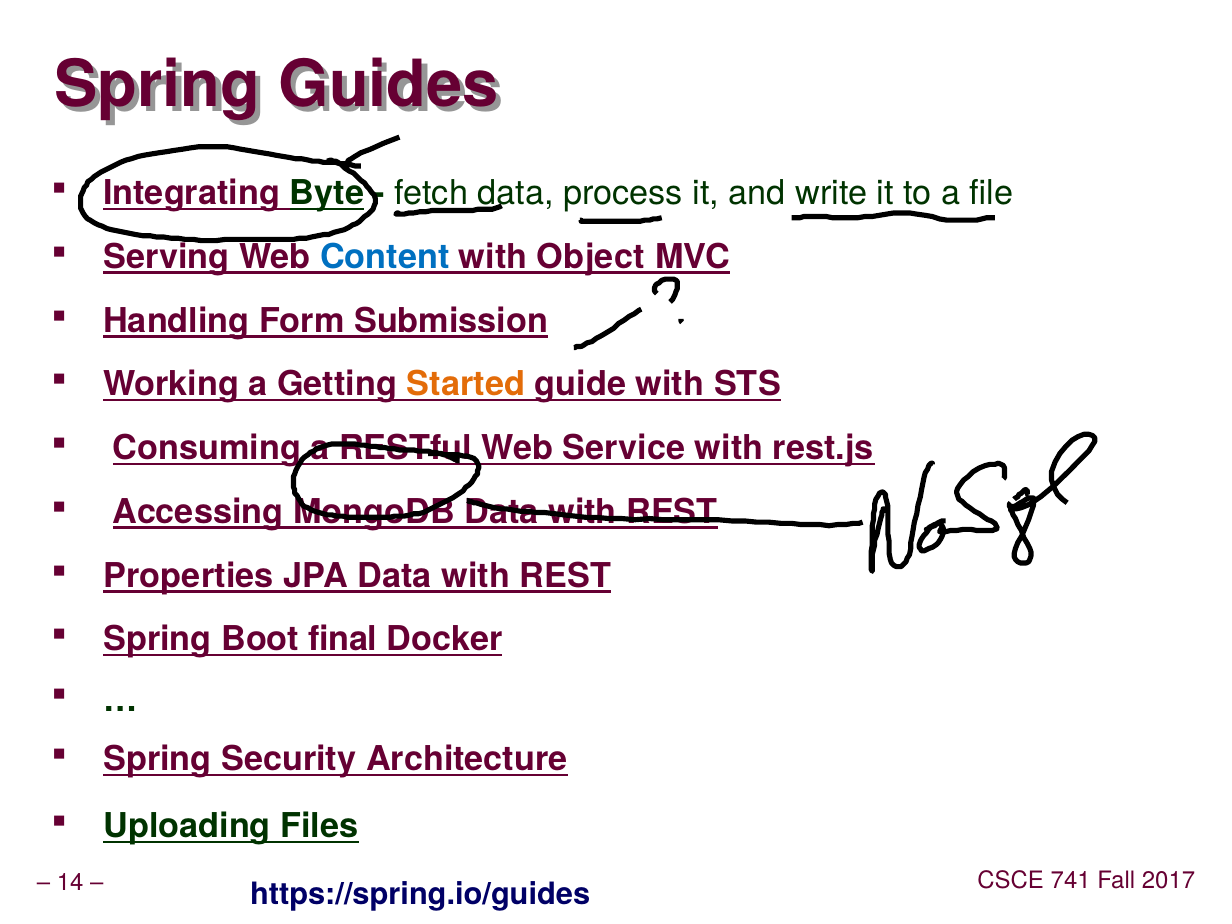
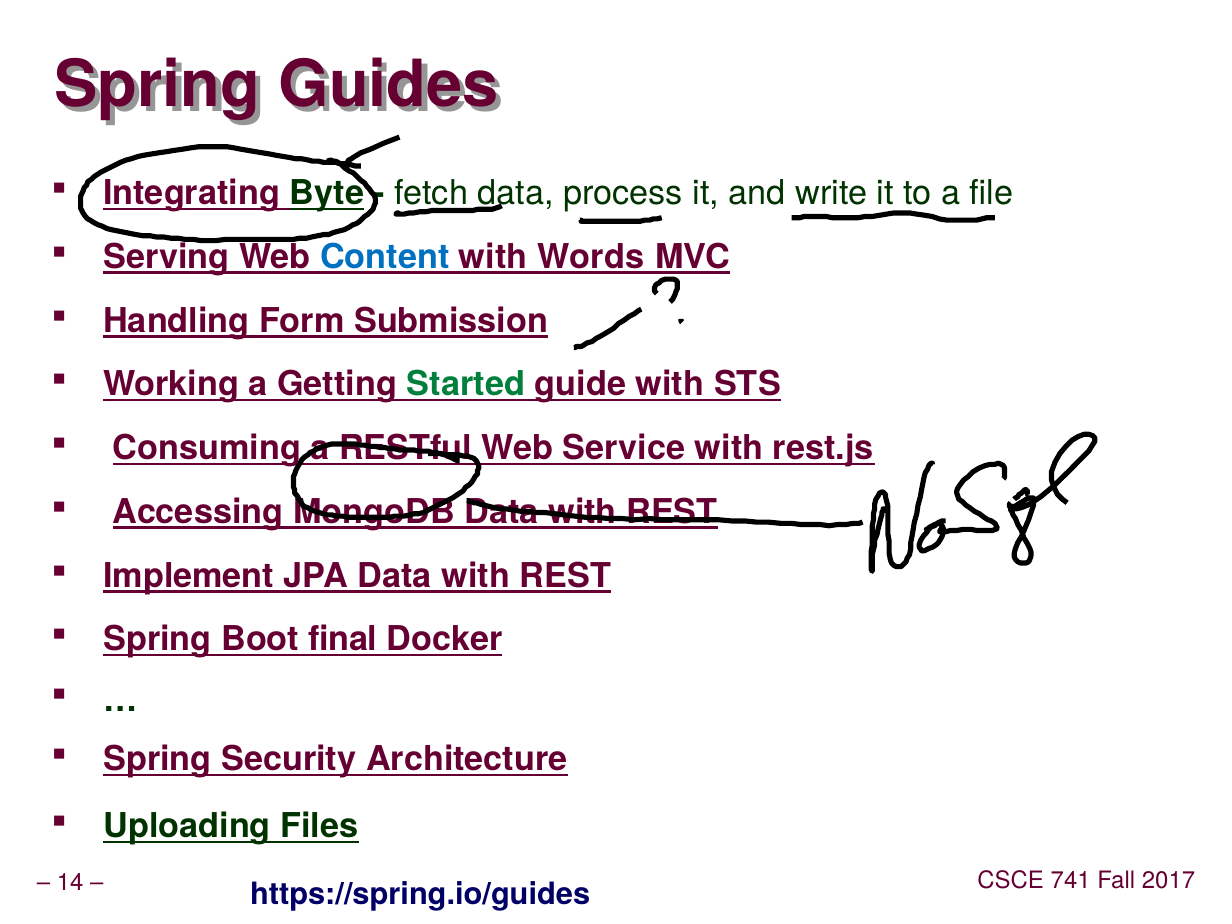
Object: Object -> Words
Started colour: orange -> green
Properties: Properties -> Implement
